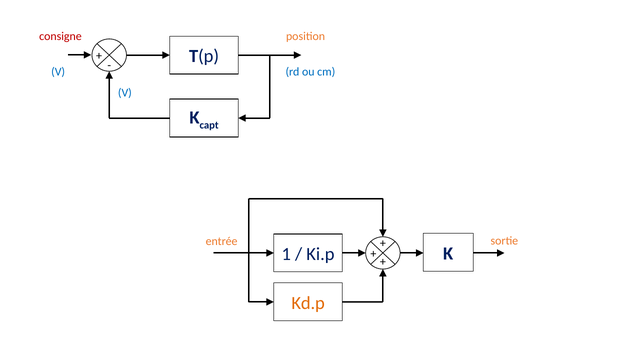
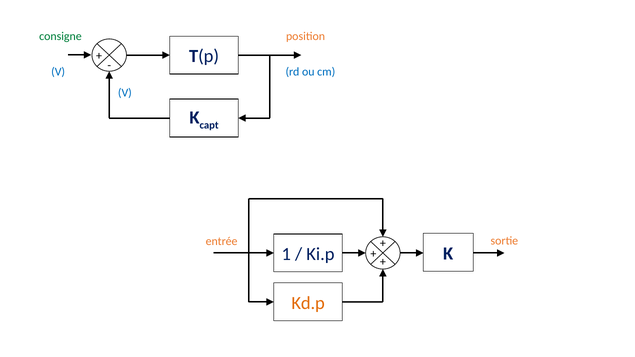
consigne colour: red -> green
